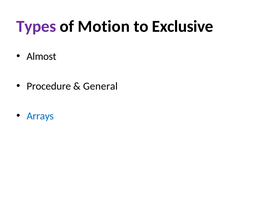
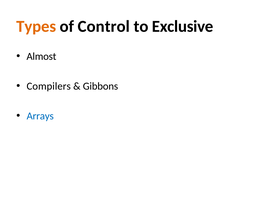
Types colour: purple -> orange
Motion: Motion -> Control
Procedure: Procedure -> Compilers
General: General -> Gibbons
